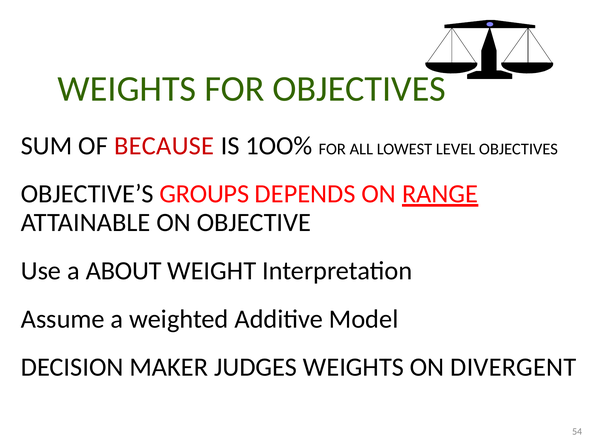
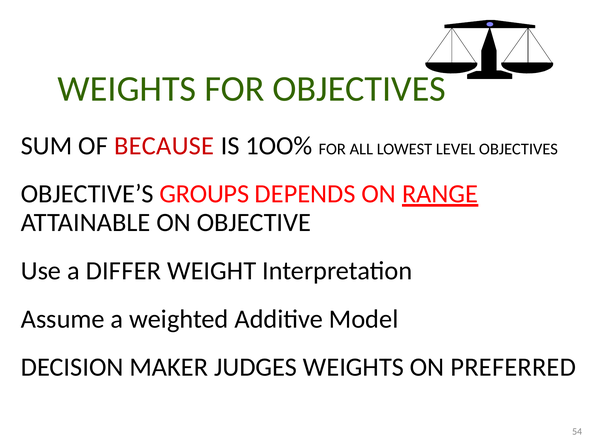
ABOUT: ABOUT -> DIFFER
DIVERGENT: DIVERGENT -> PREFERRED
